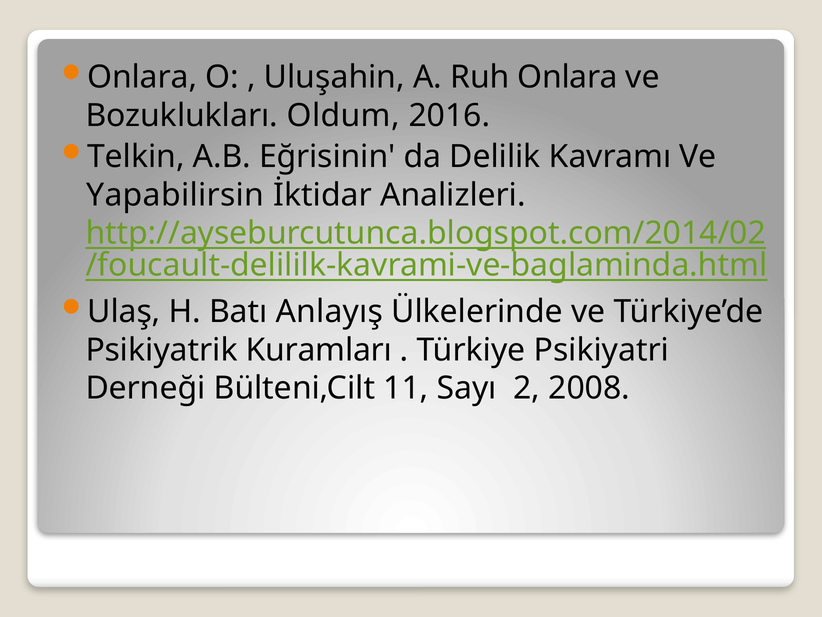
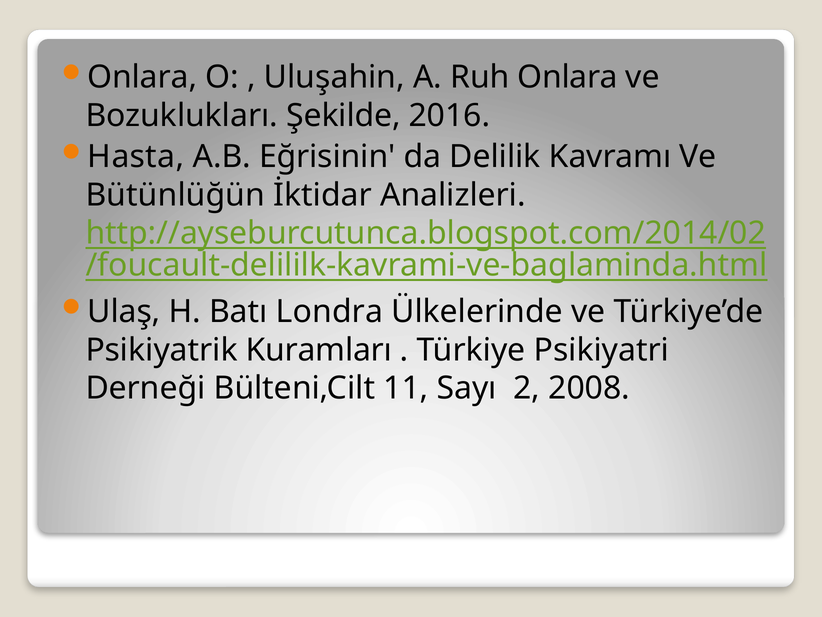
Oldum: Oldum -> Şekilde
Telkin: Telkin -> Hasta
Yapabilirsin: Yapabilirsin -> Bütünlüğün
Anlayış: Anlayış -> Londra
